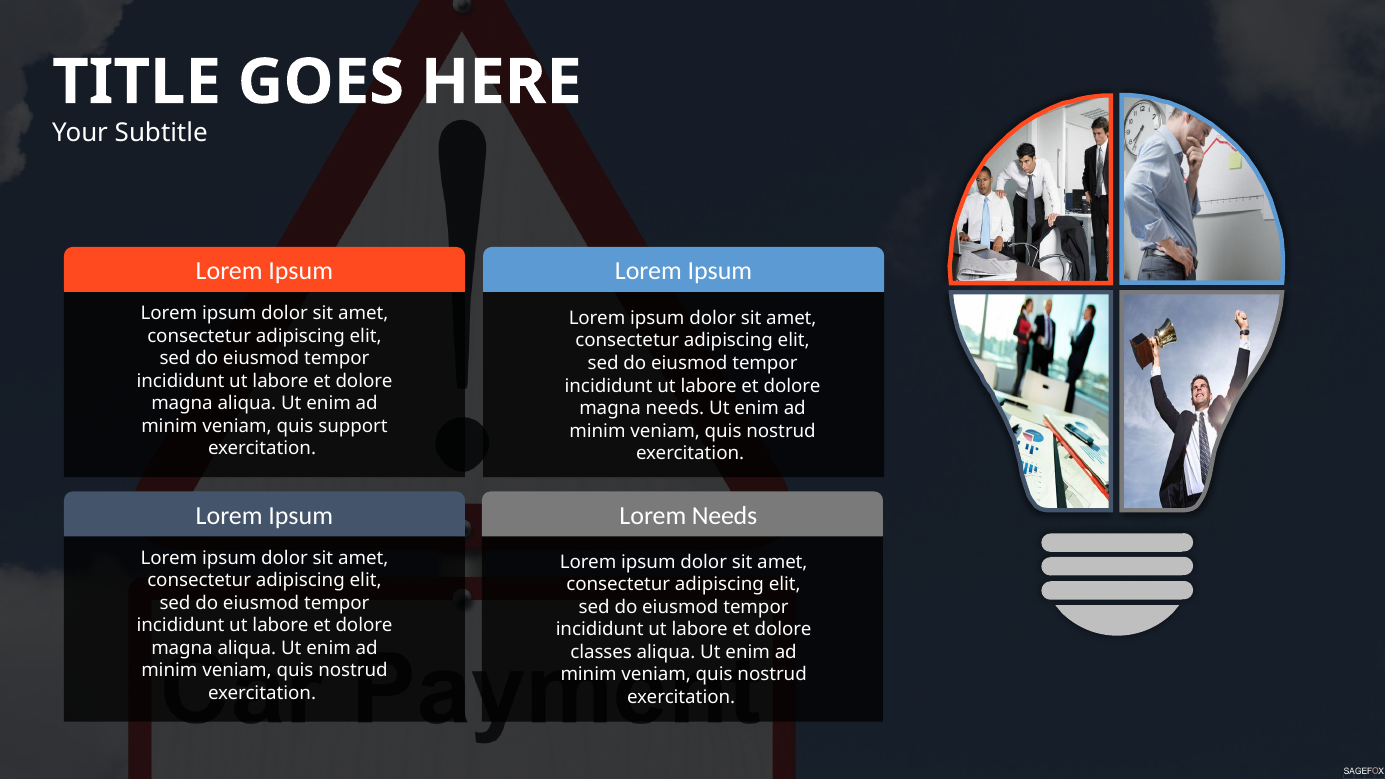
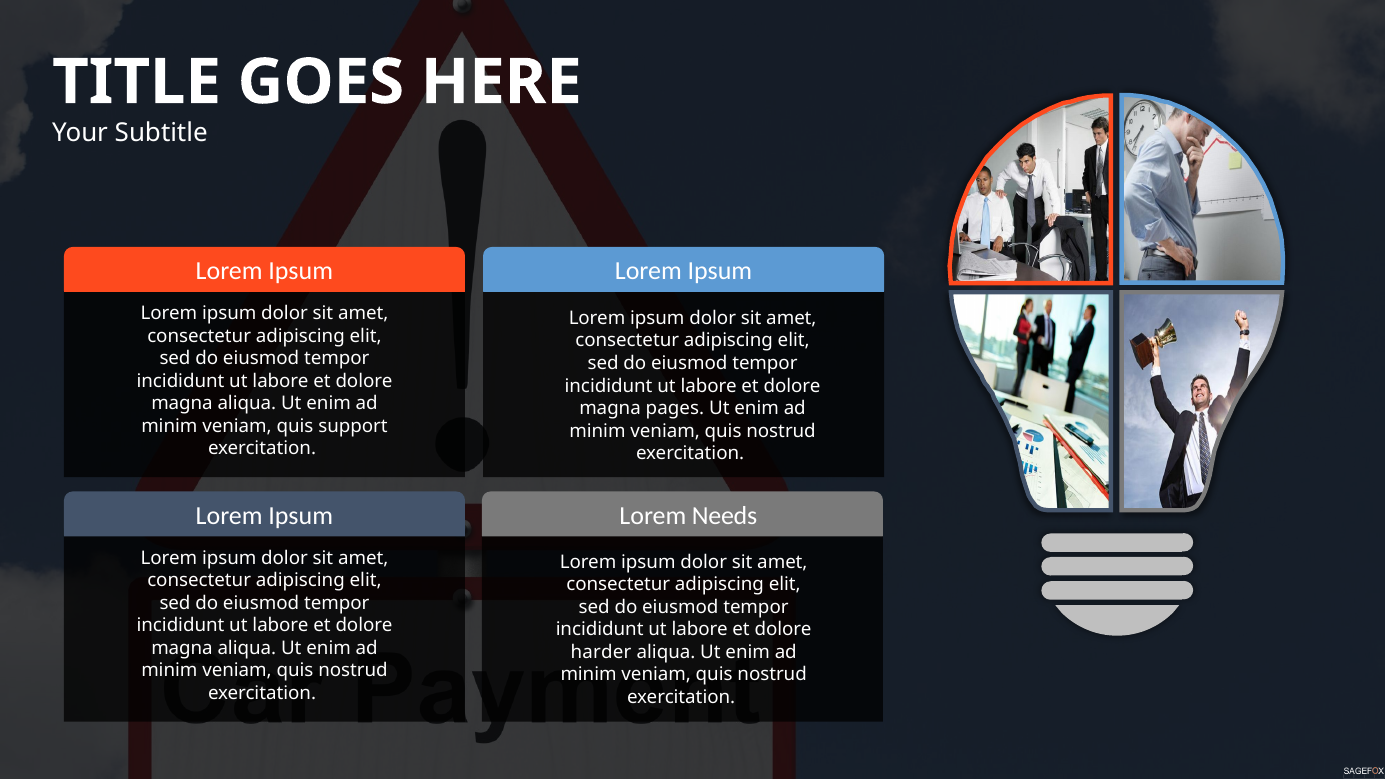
magna needs: needs -> pages
classes: classes -> harder
